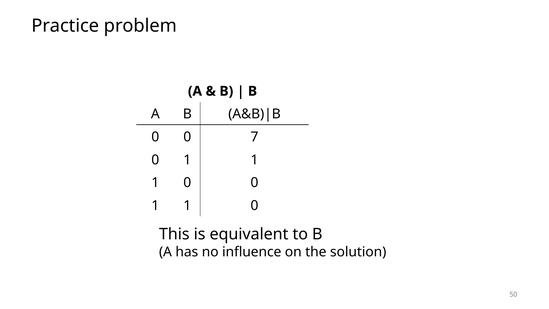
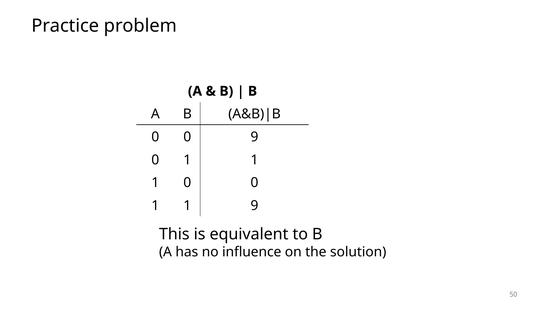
0 7: 7 -> 9
0 at (254, 205): 0 -> 9
